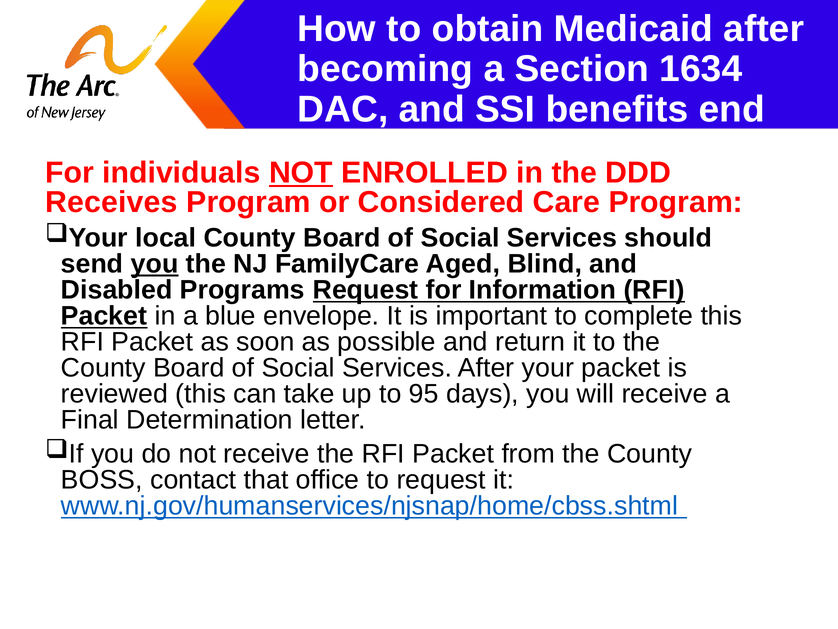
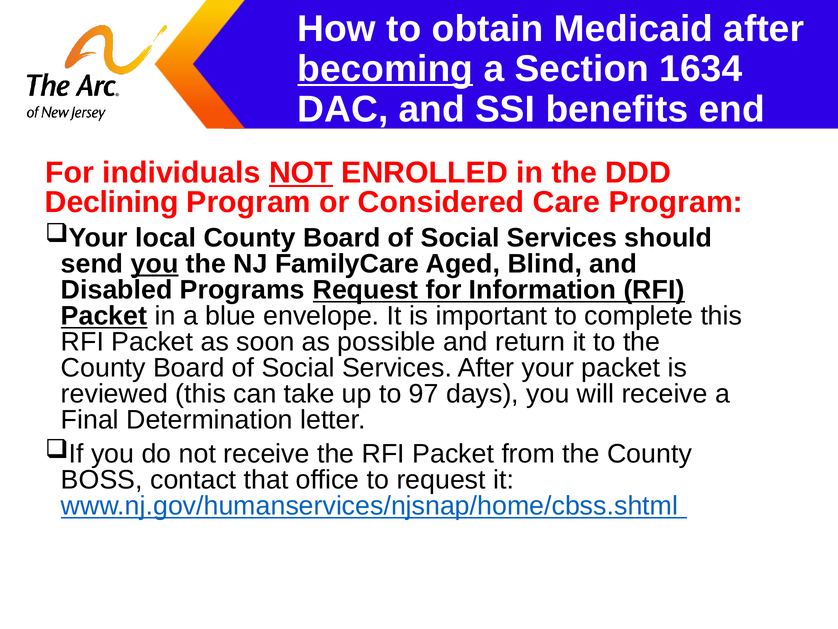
becoming underline: none -> present
Receives: Receives -> Declining
95: 95 -> 97
